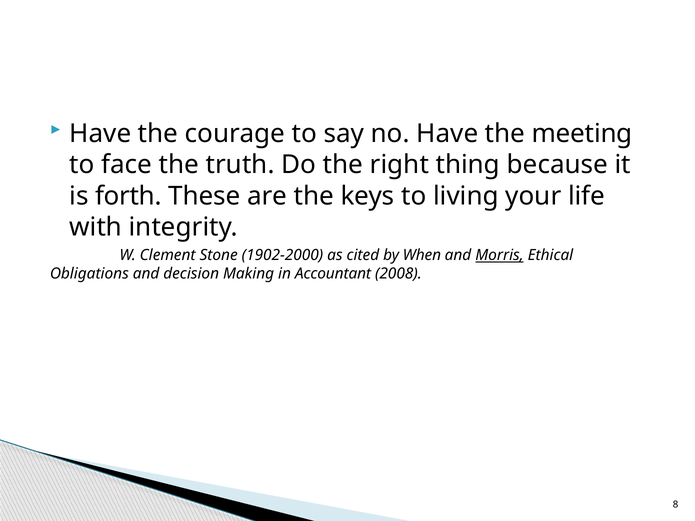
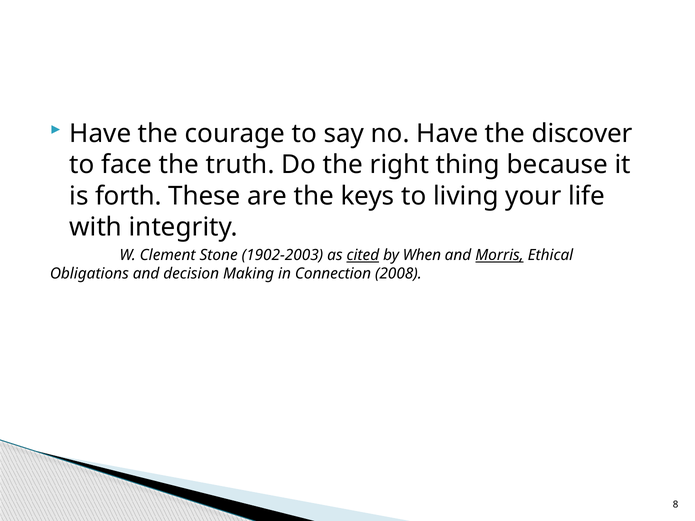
meeting: meeting -> discover
1902-2000: 1902-2000 -> 1902-2003
cited underline: none -> present
Accountant: Accountant -> Connection
